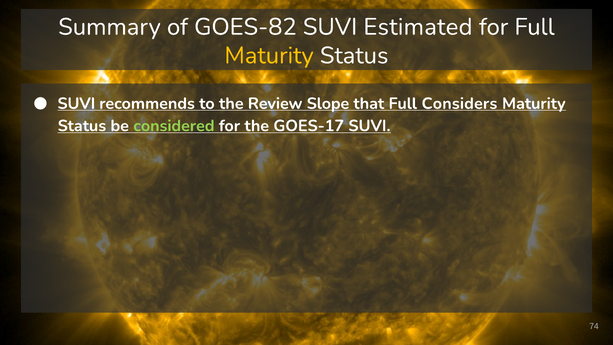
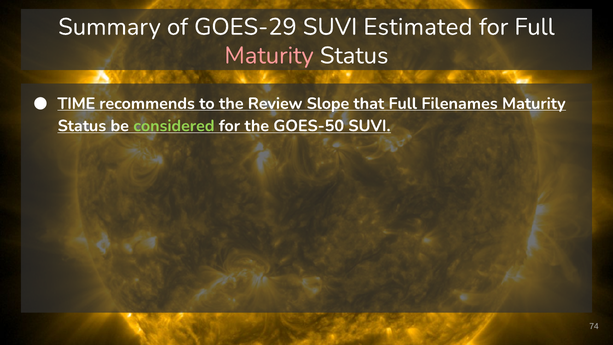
GOES-82: GOES-82 -> GOES-29
Maturity at (269, 55) colour: yellow -> pink
SUVI at (76, 103): SUVI -> TIME
Considers: Considers -> Filenames
GOES-17: GOES-17 -> GOES-50
